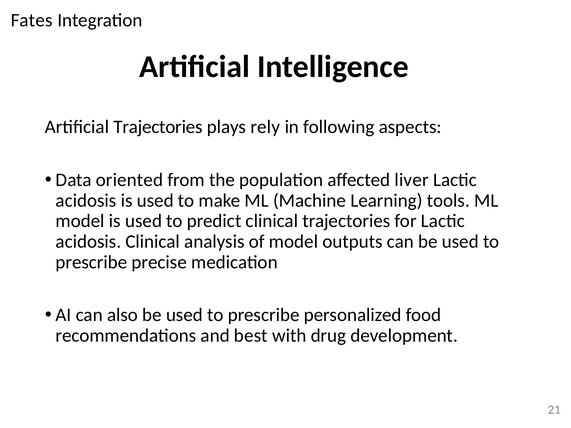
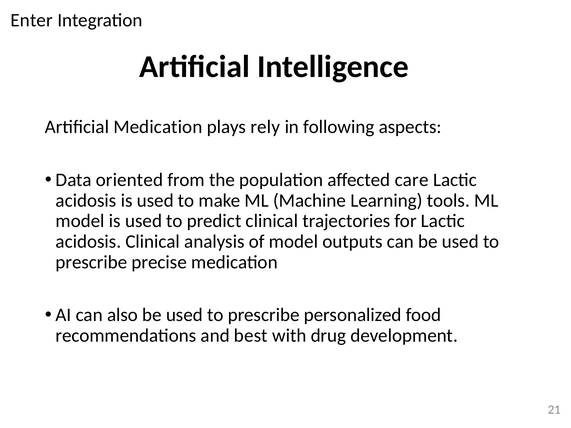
Fates: Fates -> Enter
Artificial Trajectories: Trajectories -> Medication
liver: liver -> care
